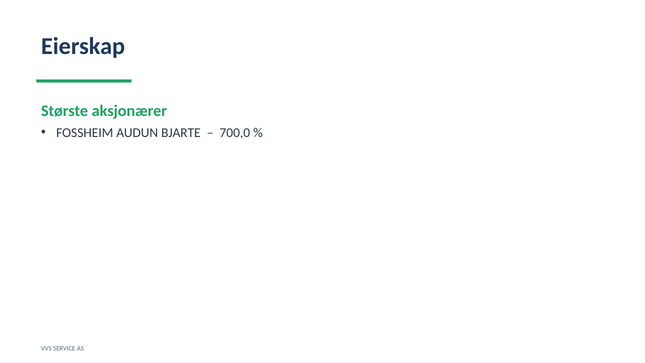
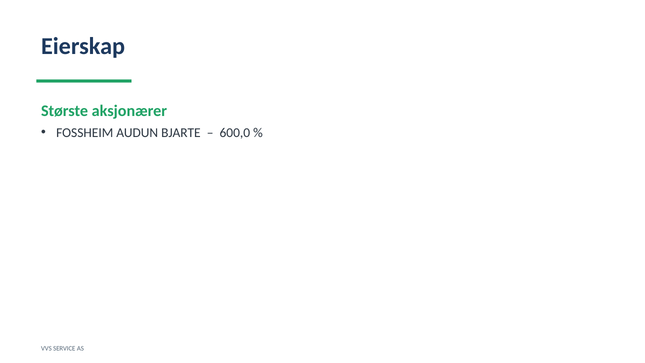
700,0: 700,0 -> 600,0
